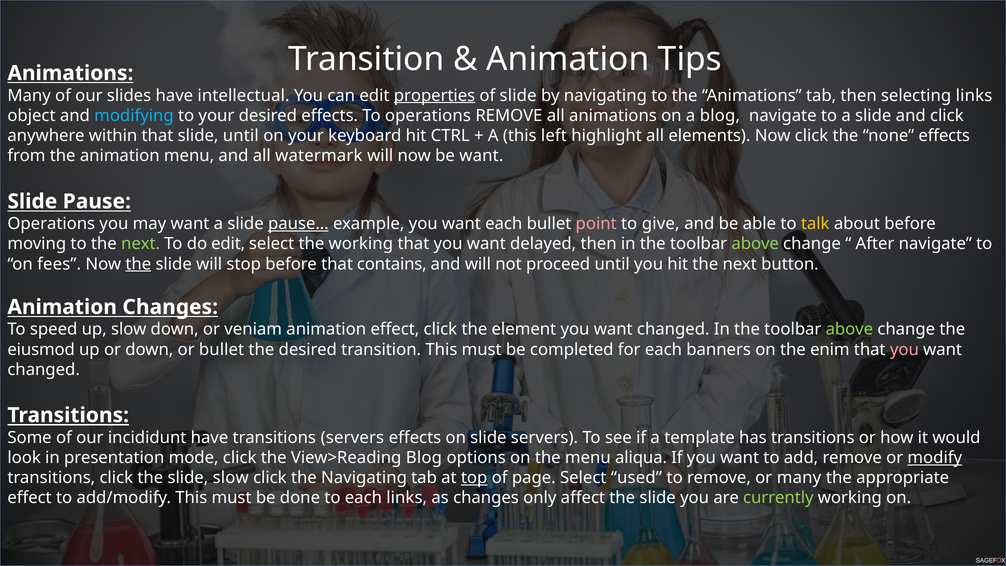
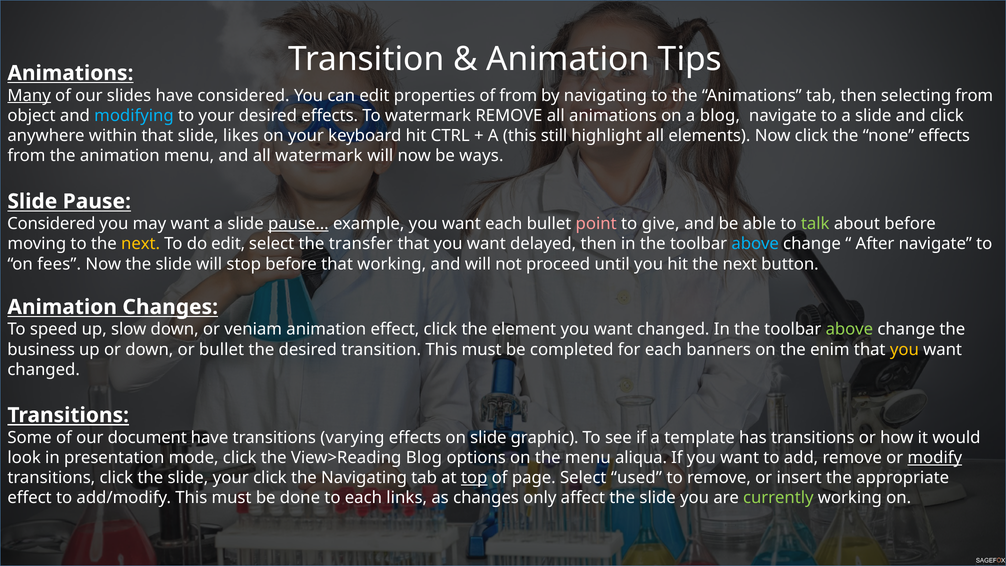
Many at (29, 95) underline: none -> present
have intellectual: intellectual -> considered
properties underline: present -> none
of slide: slide -> from
selecting links: links -> from
To operations: operations -> watermark
slide until: until -> likes
left: left -> still
be want: want -> ways
Operations at (51, 224): Operations -> Considered
talk colour: yellow -> light green
next at (141, 244) colour: light green -> yellow
the working: working -> transfer
above at (755, 244) colour: light green -> light blue
the at (138, 264) underline: present -> none
that contains: contains -> working
eiusmod: eiusmod -> business
you at (904, 349) colour: pink -> yellow
incididunt: incididunt -> document
transitions servers: servers -> varying
slide servers: servers -> graphic
slide slow: slow -> your
or many: many -> insert
